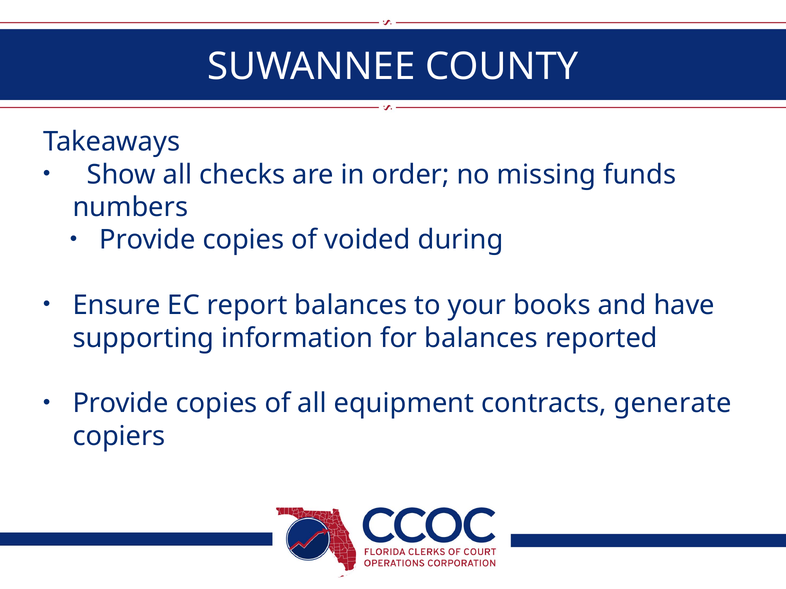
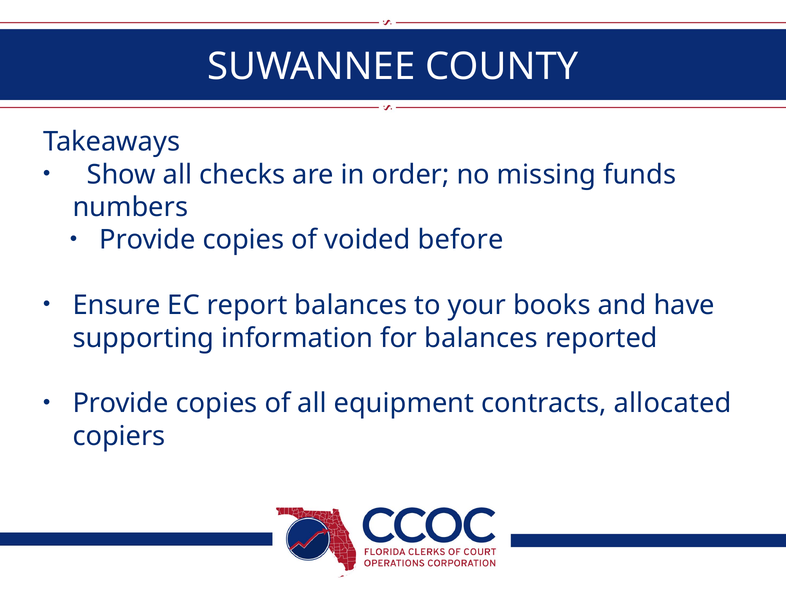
during: during -> before
generate: generate -> allocated
